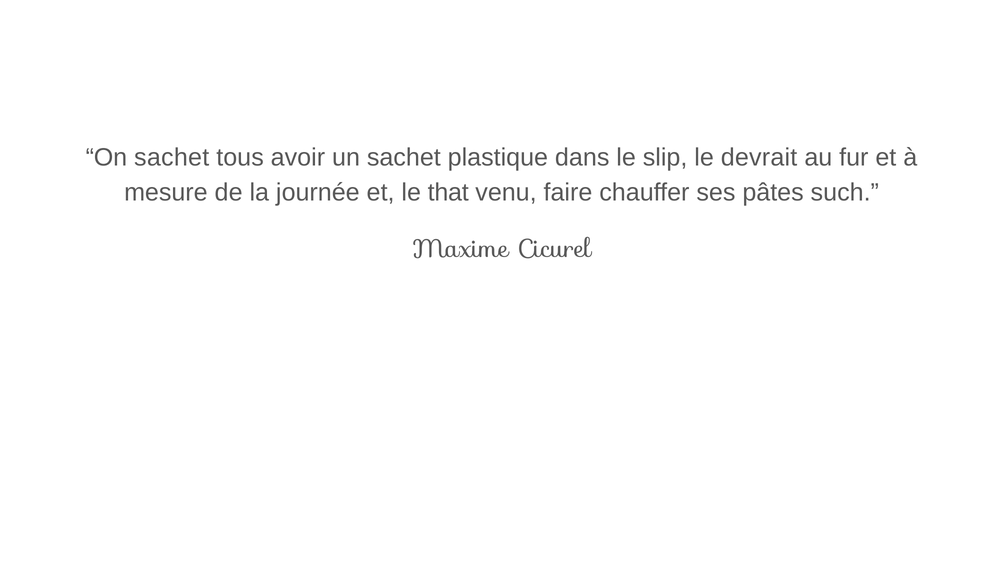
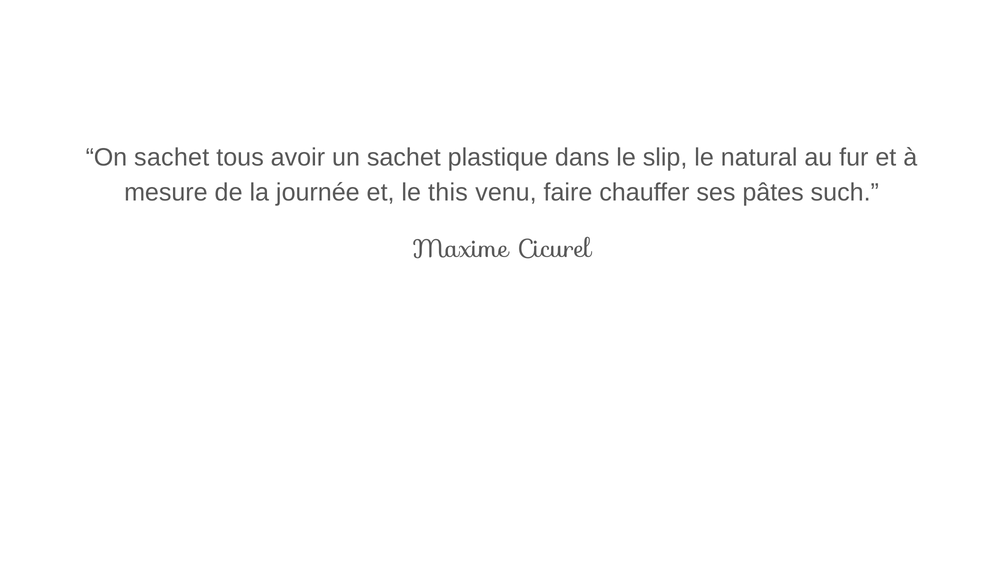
devrait: devrait -> natural
that: that -> this
